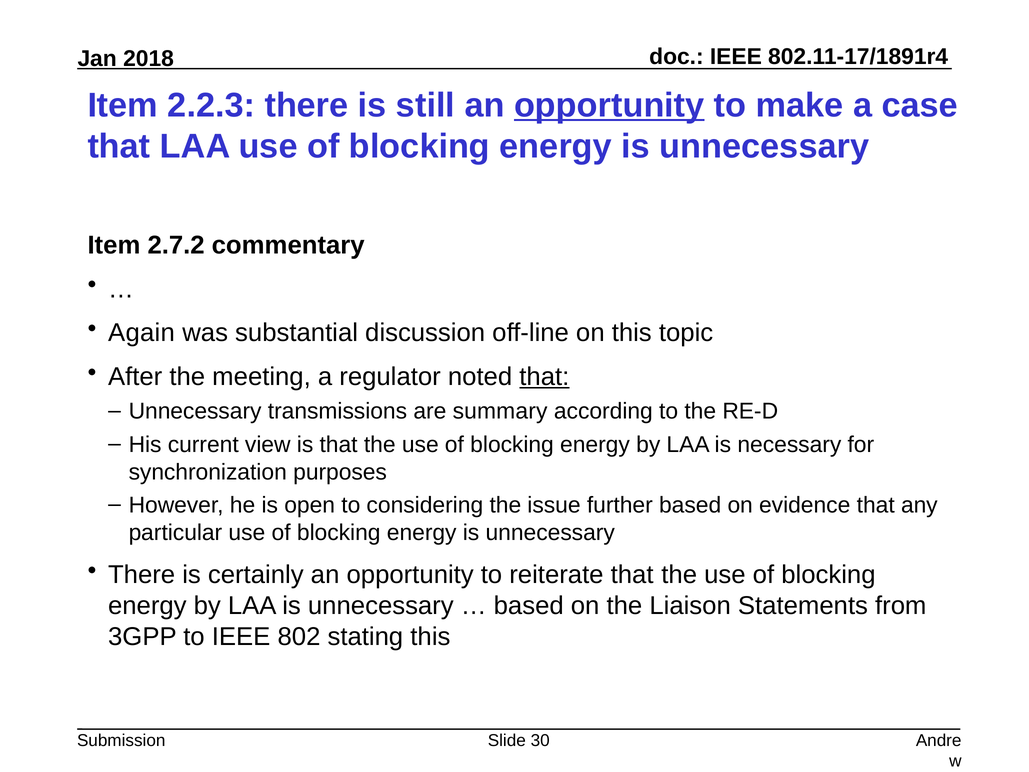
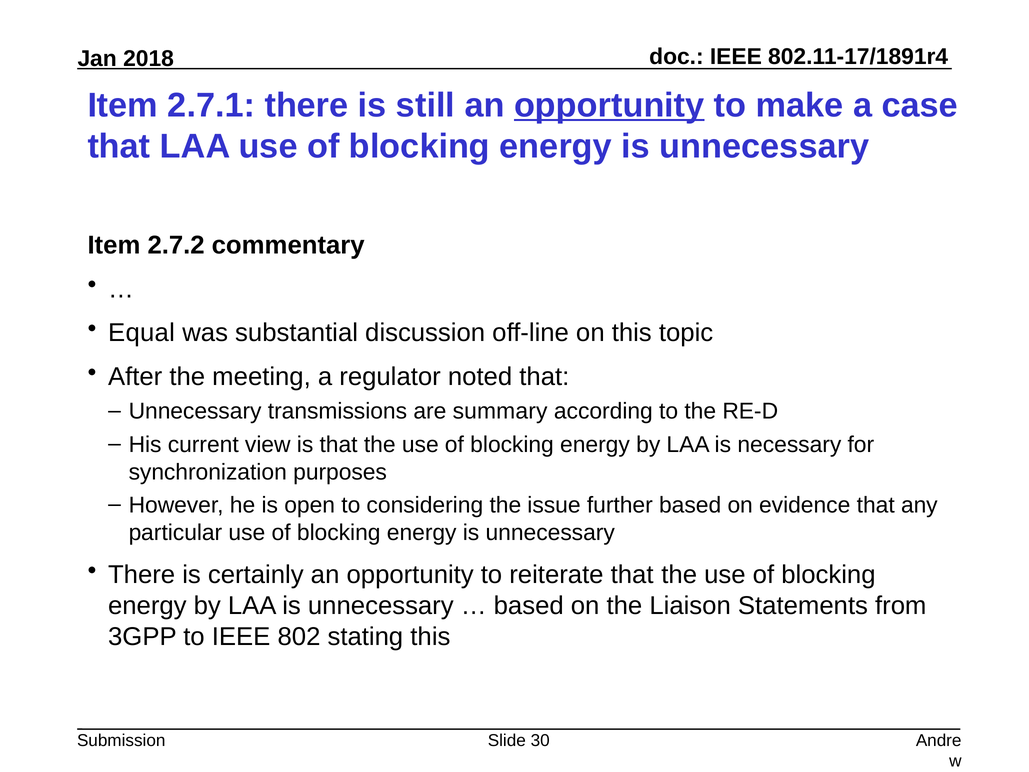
2.2.3: 2.2.3 -> 2.7.1
Again: Again -> Equal
that at (544, 377) underline: present -> none
